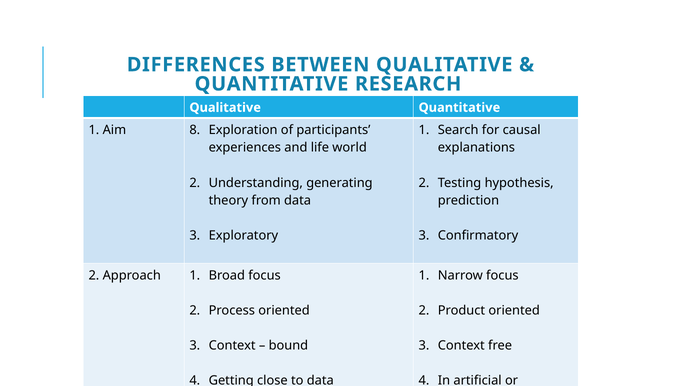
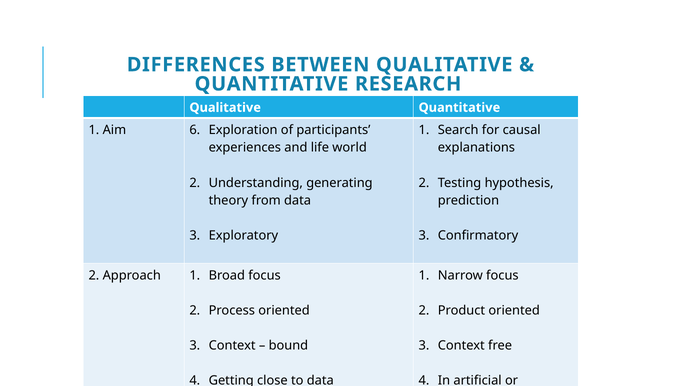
8: 8 -> 6
